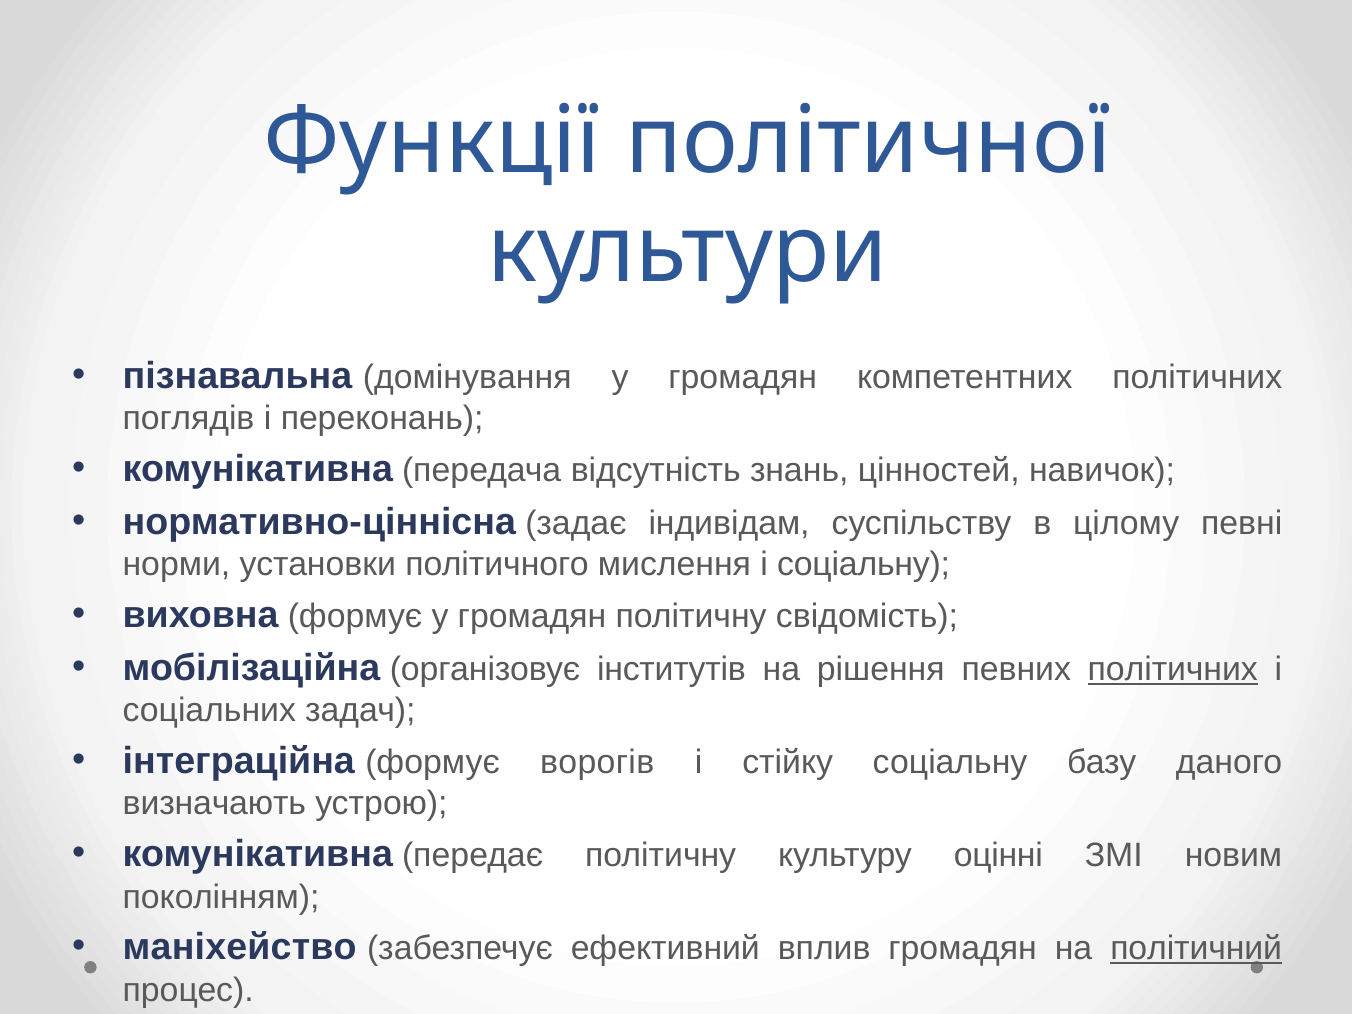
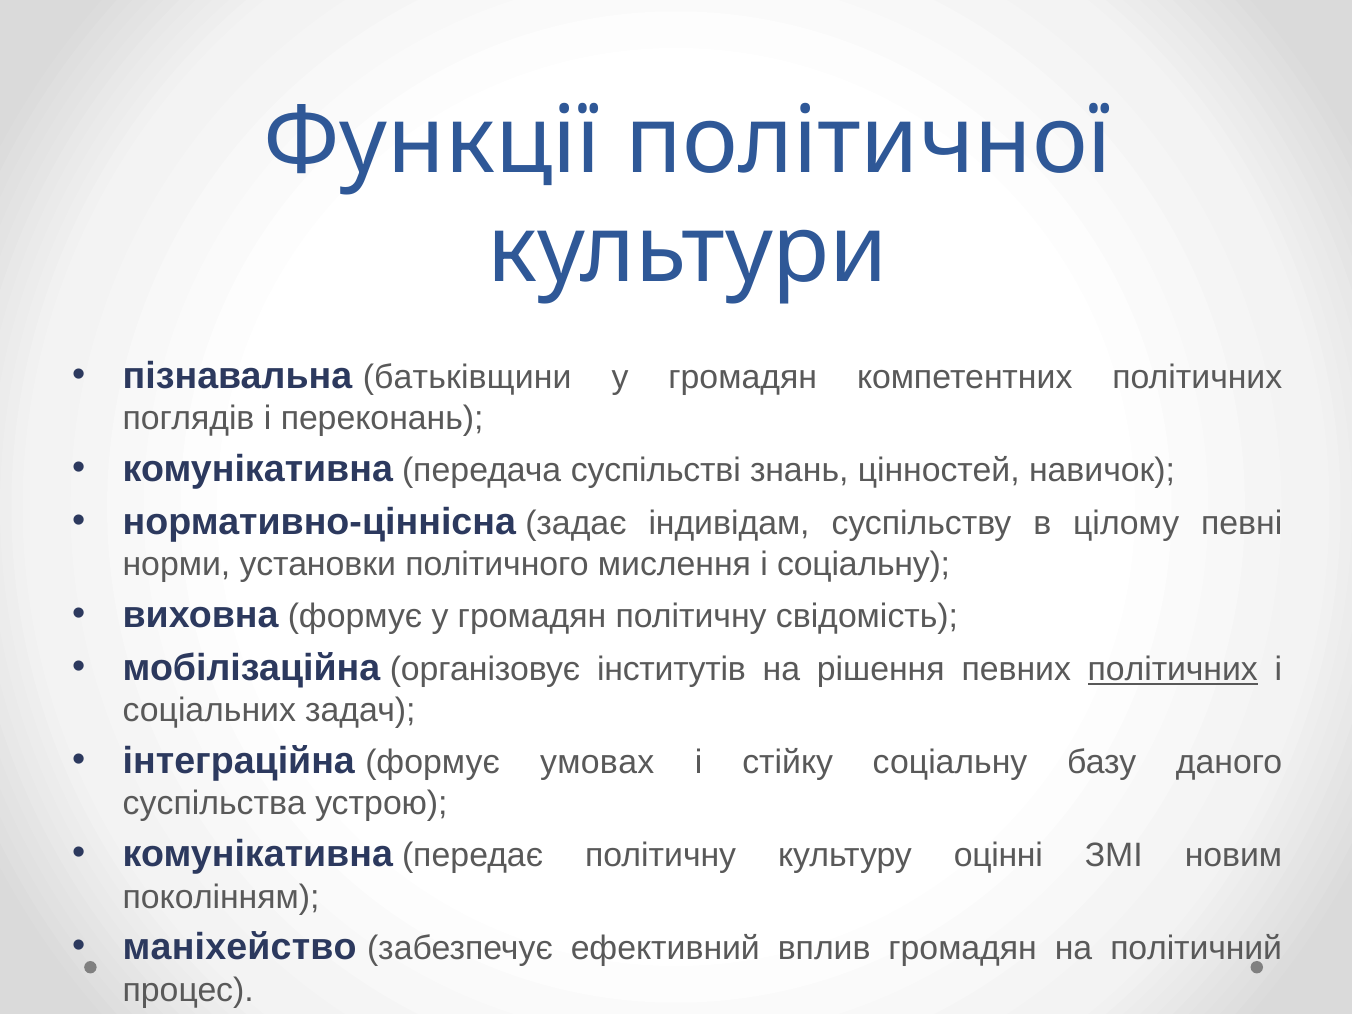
домінування: домінування -> батьківщини
відсутність: відсутність -> суспільстві
ворогів: ворогів -> умовах
визначають: визначають -> суспільства
політичний underline: present -> none
